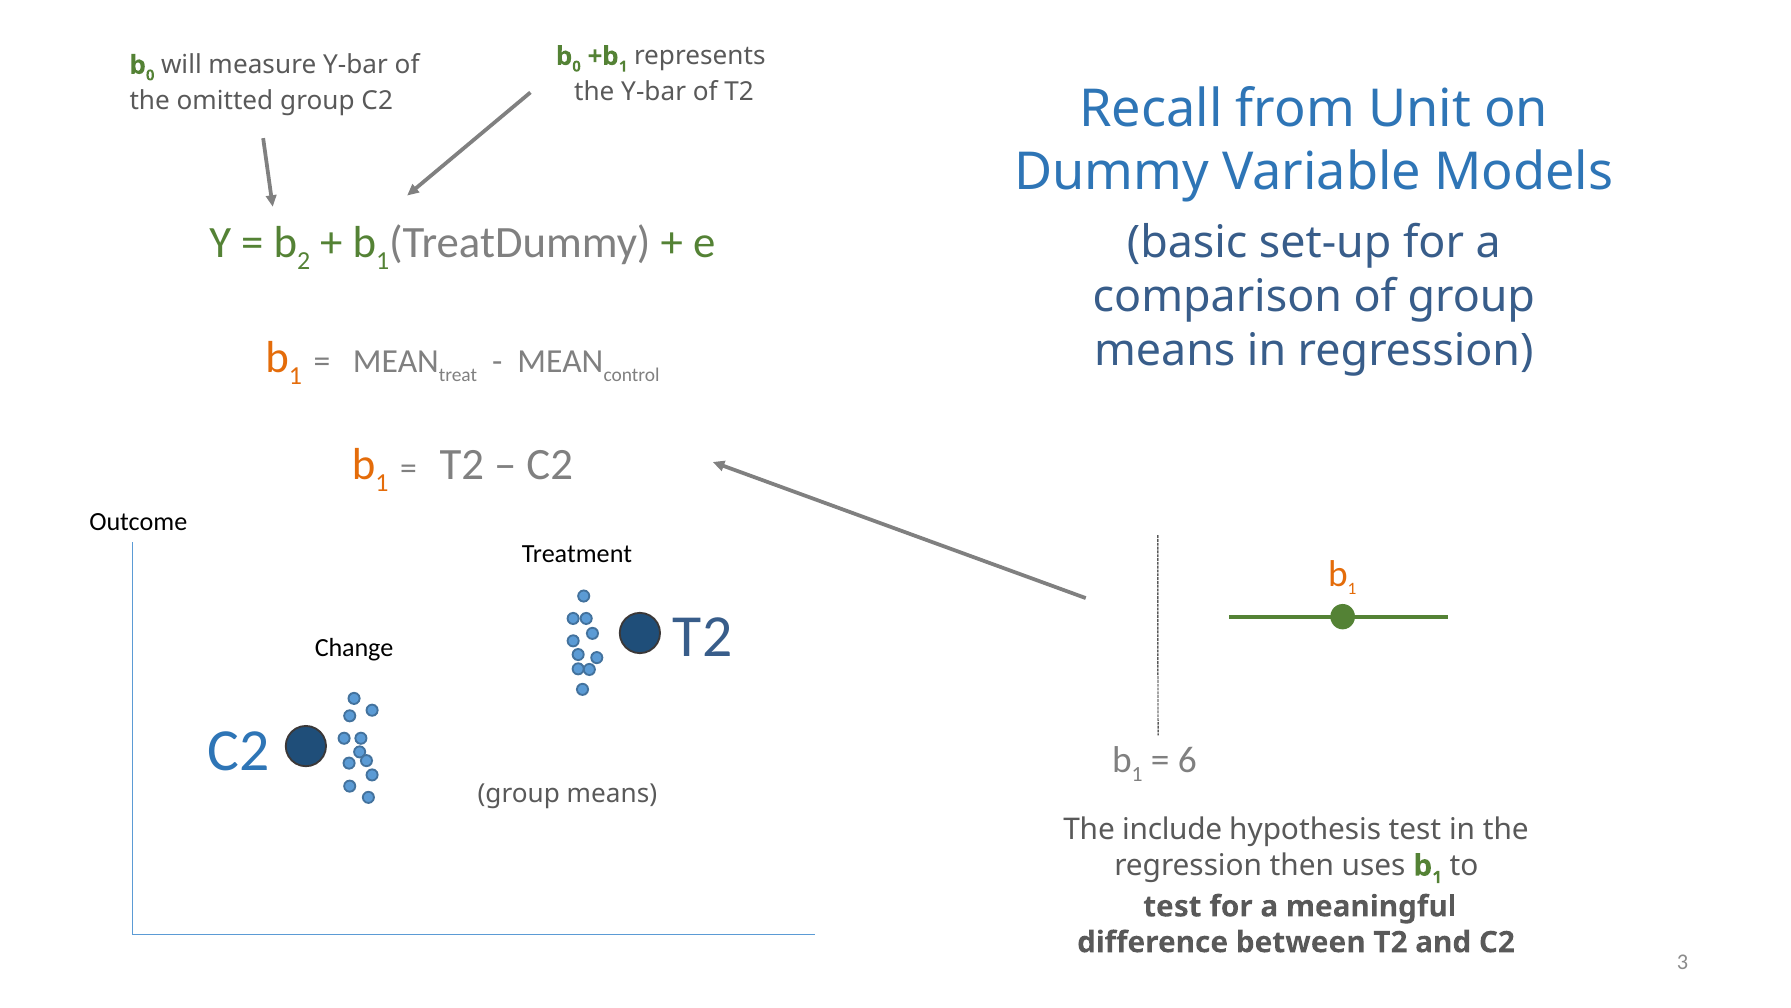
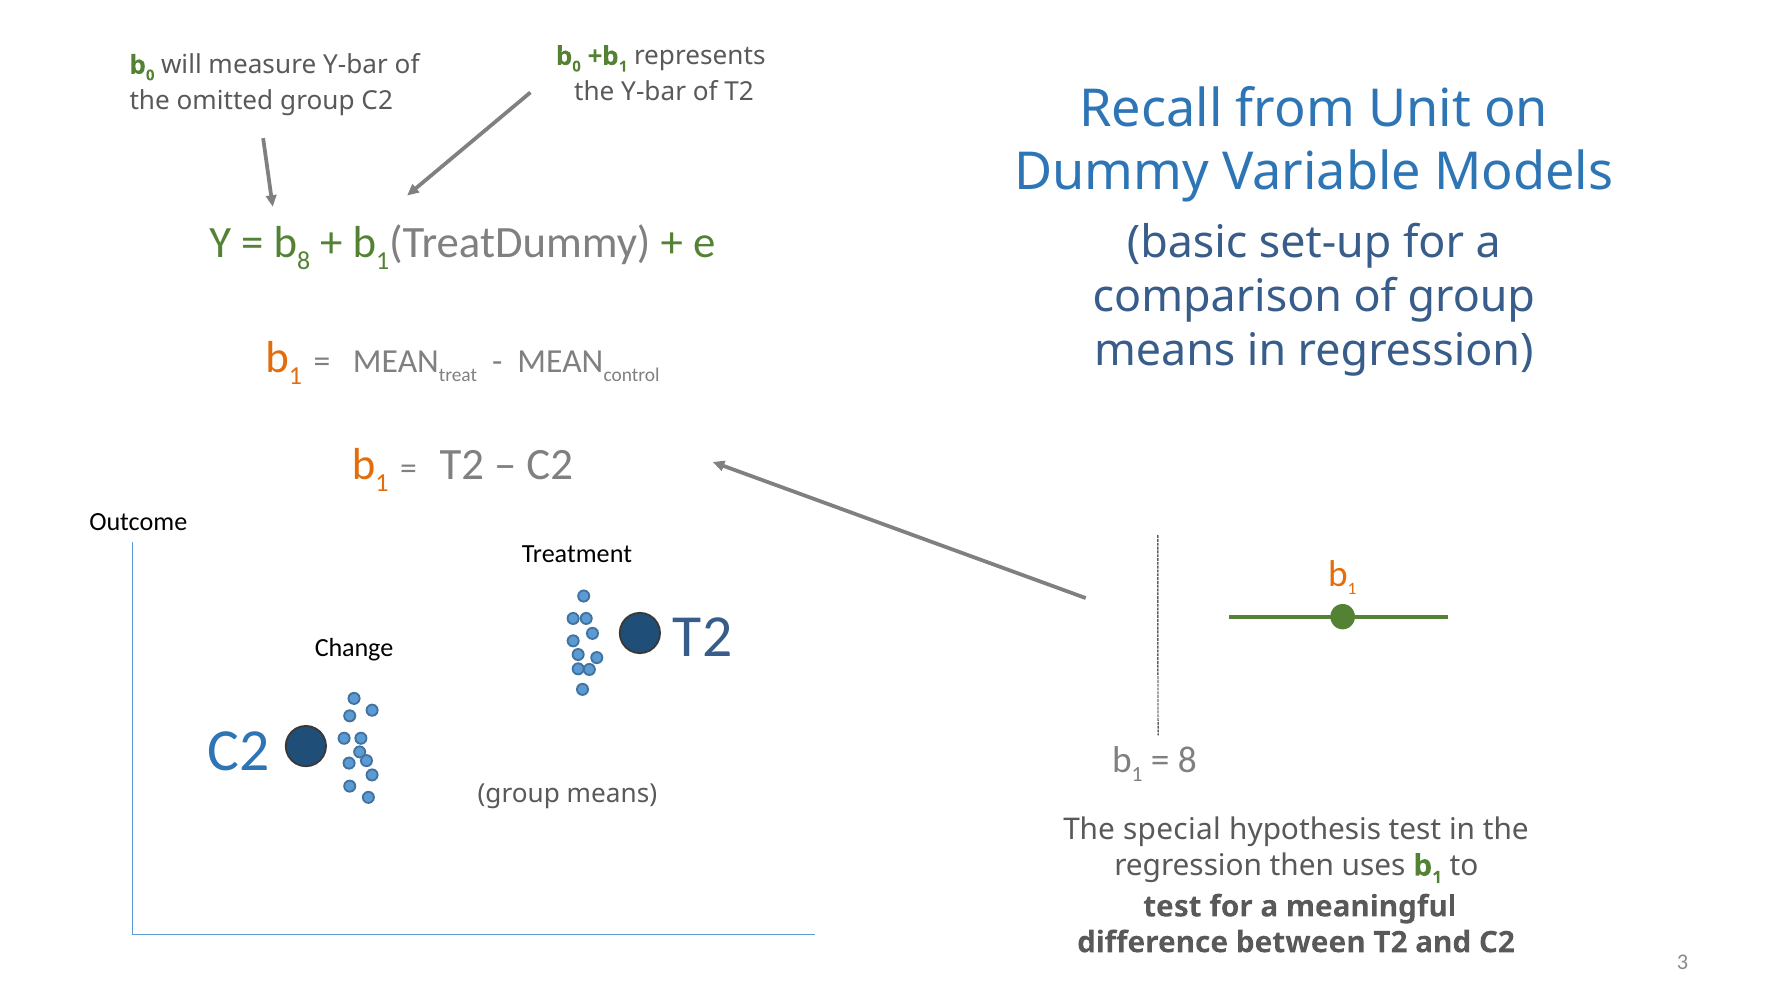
2 at (304, 260): 2 -> 8
6 at (1187, 760): 6 -> 8
include: include -> special
